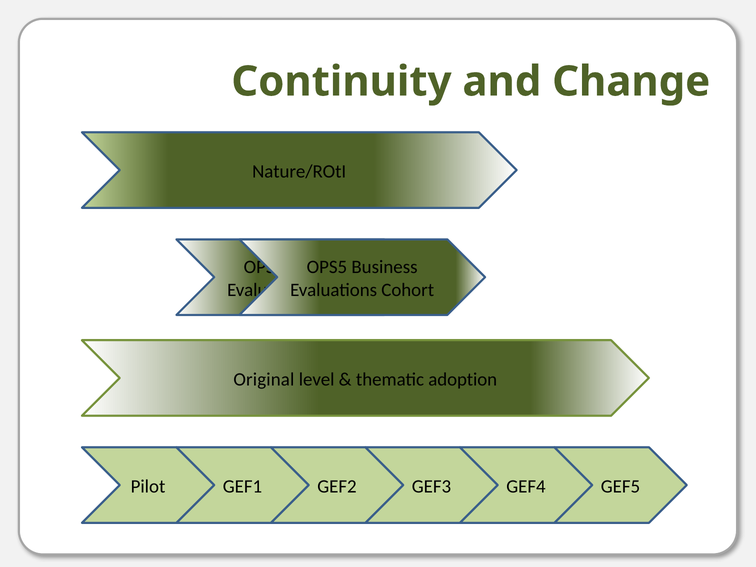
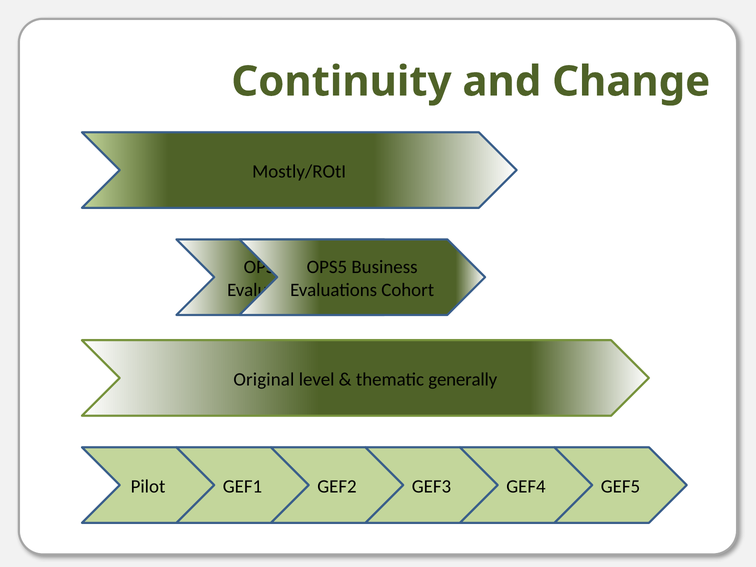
Nature/ROtI: Nature/ROtI -> Mostly/ROtI
adoption: adoption -> generally
